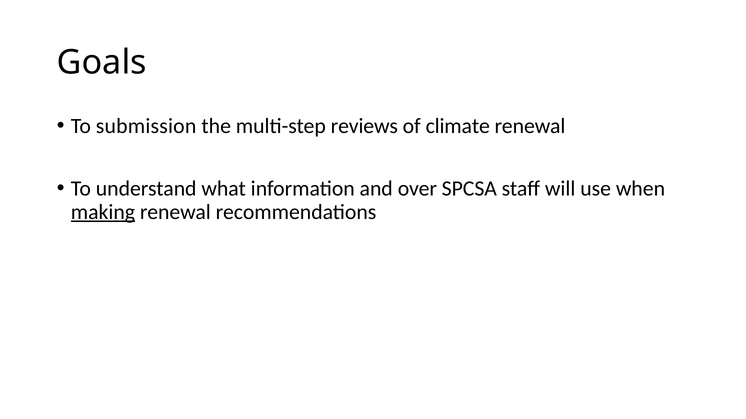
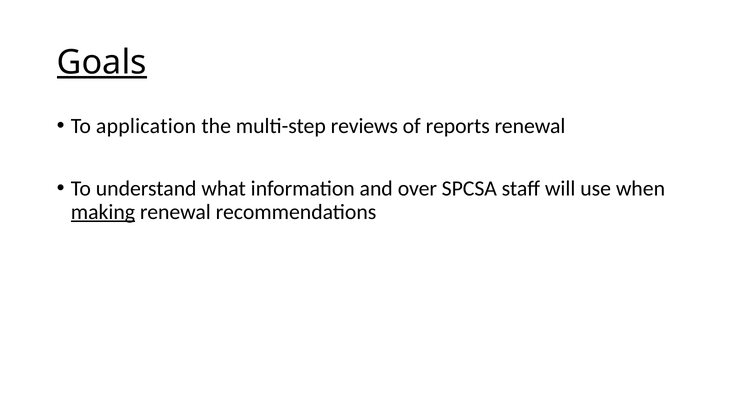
Goals underline: none -> present
submission: submission -> application
climate: climate -> reports
